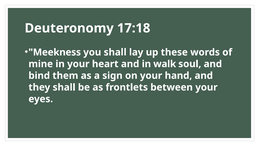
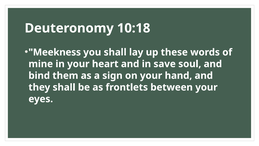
17:18: 17:18 -> 10:18
walk: walk -> save
